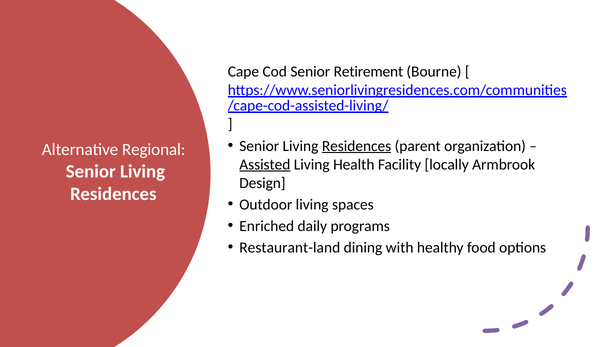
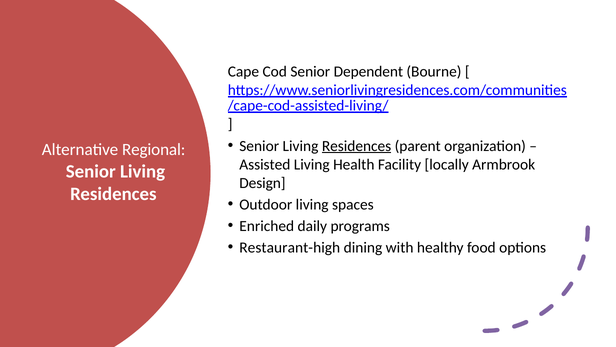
Retirement: Retirement -> Dependent
Assisted underline: present -> none
Restaurant-land: Restaurant-land -> Restaurant-high
